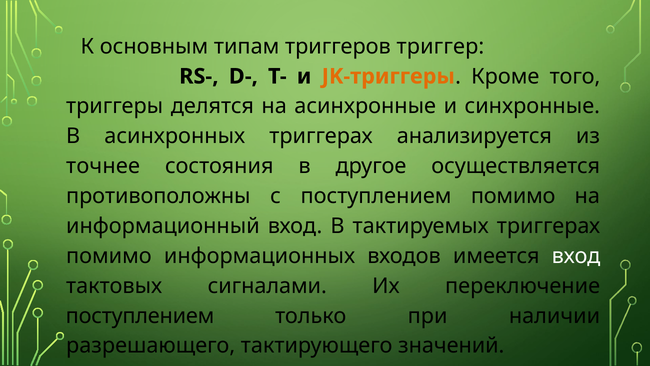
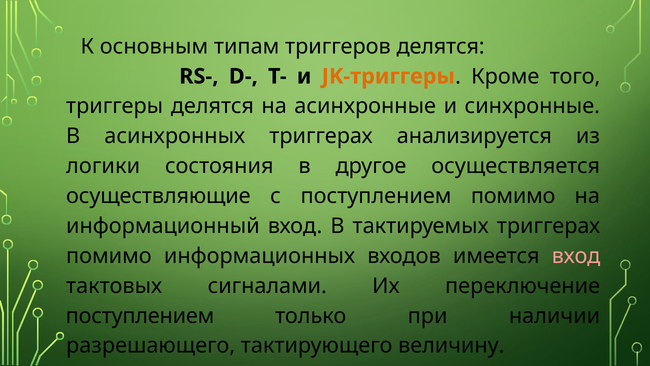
триггеров триггер: триггер -> делятся
точнее: точнее -> логики
противоположны: противоположны -> осуществляющие
вход at (576, 256) colour: white -> pink
значений: значений -> величину
